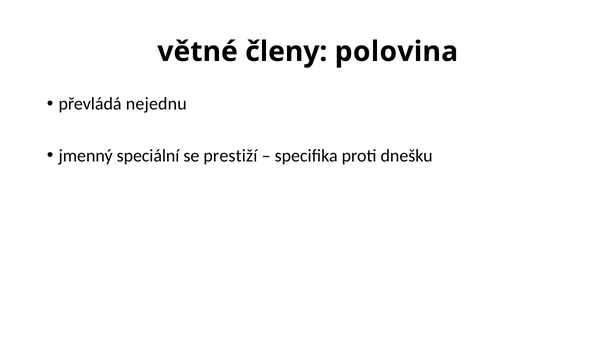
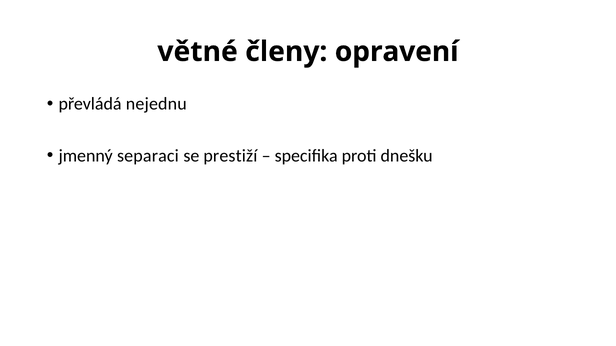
polovina: polovina -> opravení
speciální: speciální -> separaci
